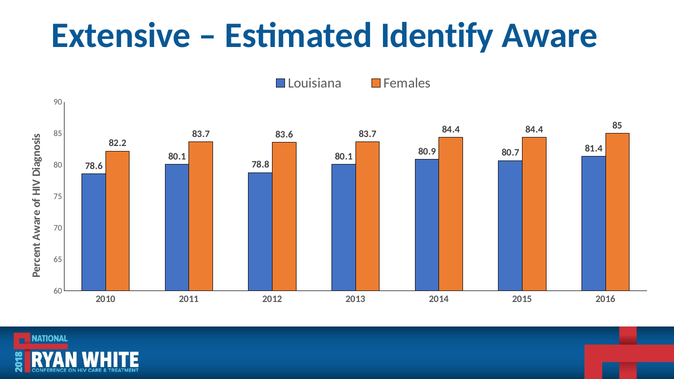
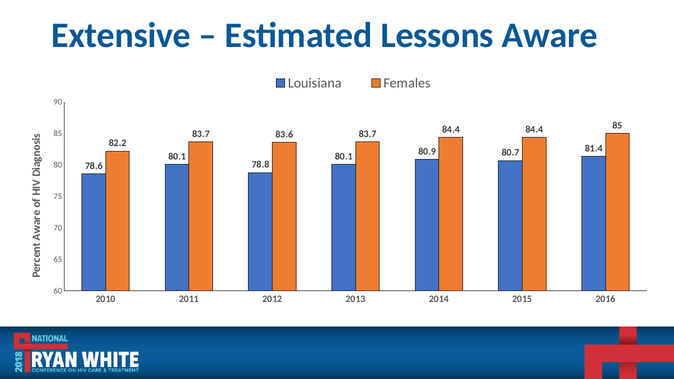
Identify: Identify -> Lessons
